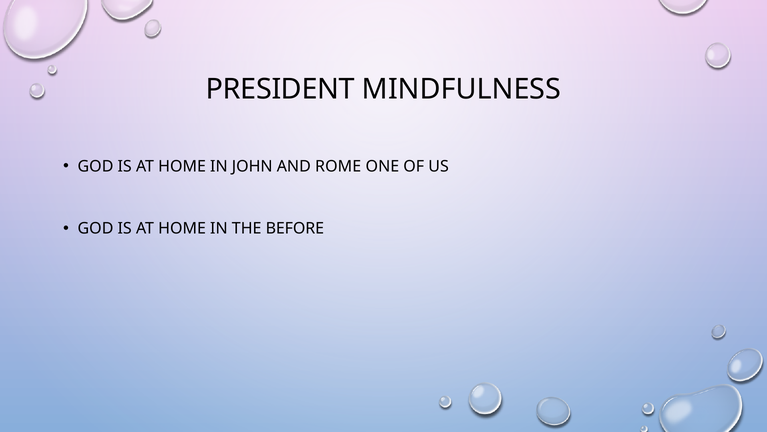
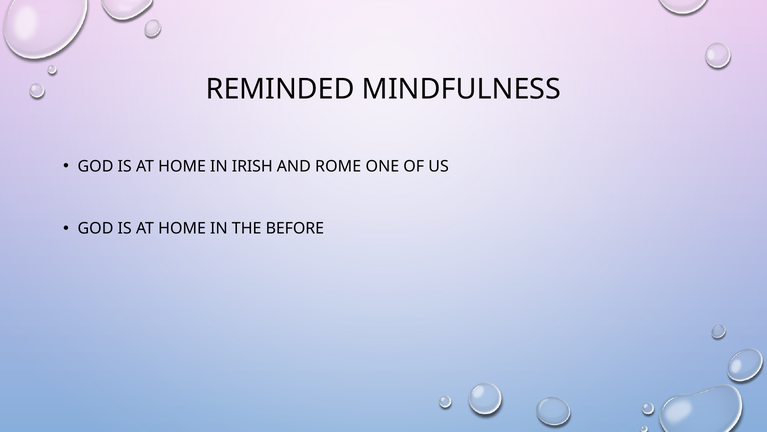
PRESIDENT: PRESIDENT -> REMINDED
JOHN: JOHN -> IRISH
